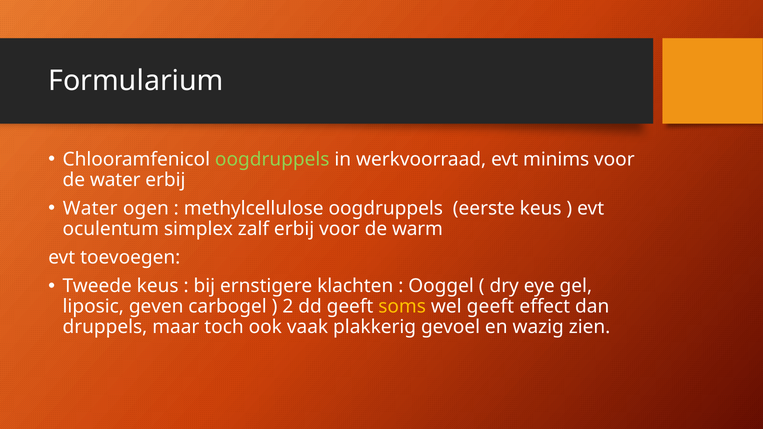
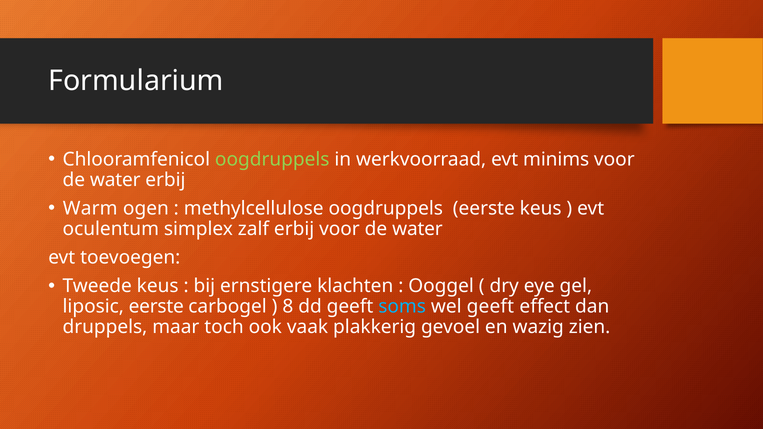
Water at (90, 208): Water -> Warm
erbij voor de warm: warm -> water
liposic geven: geven -> eerste
2: 2 -> 8
soms colour: yellow -> light blue
